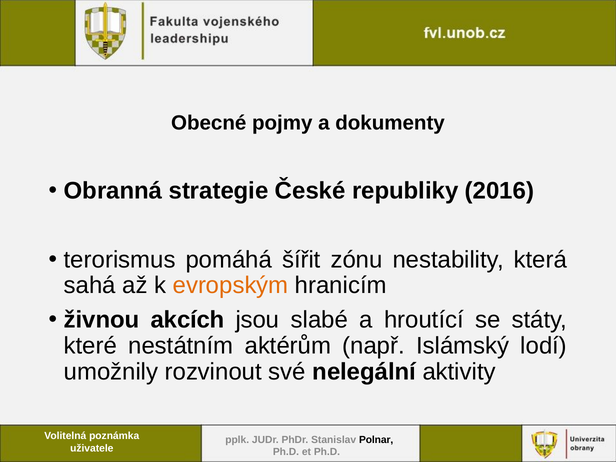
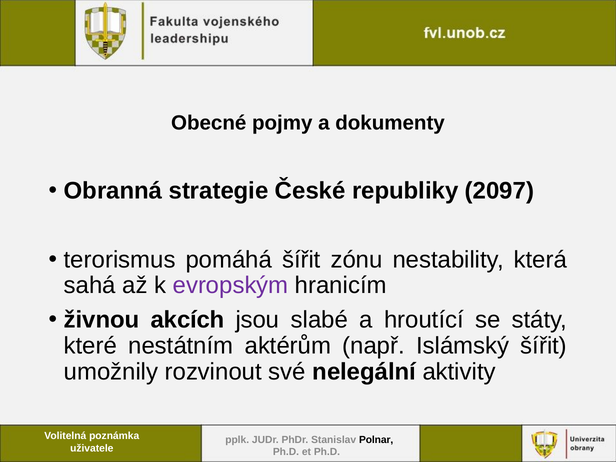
2016: 2016 -> 2097
evropským colour: orange -> purple
Islámský lodí: lodí -> šířit
